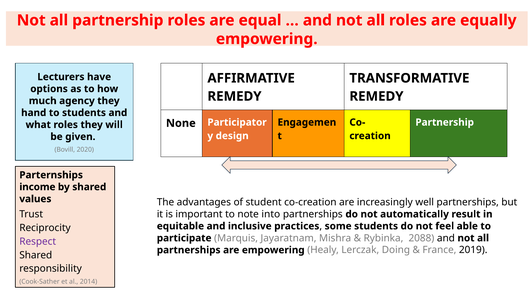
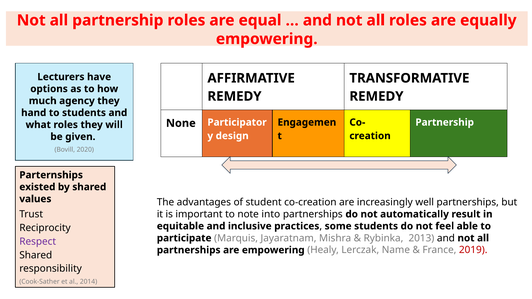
income: income -> existed
2088: 2088 -> 2013
Doing: Doing -> Name
2019 colour: black -> red
